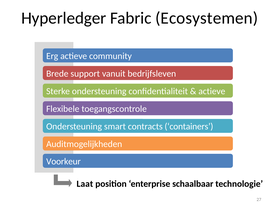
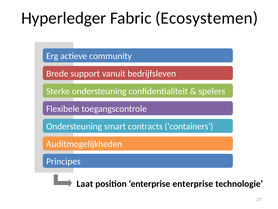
actieve at (212, 91): actieve -> spelers
Voorkeur: Voorkeur -> Principes
enterprise schaalbaar: schaalbaar -> enterprise
